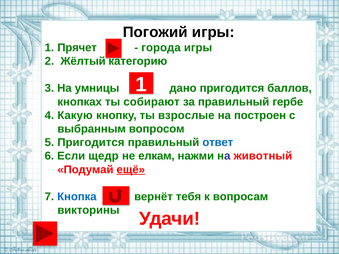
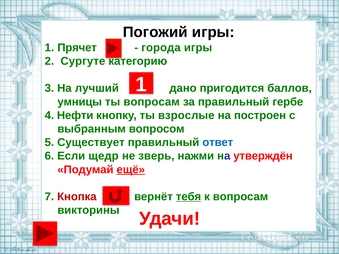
Жёлтый: Жёлтый -> Сургуте
умницы: умницы -> лучший
кнопках: кнопках -> умницы
ты собирают: собирают -> вопросам
Какую: Какую -> Нефти
5 Пригодится: Пригодится -> Существует
елкам: елкам -> зверь
животный: животный -> утверждён
Кнопка colour: blue -> red
тебя underline: none -> present
